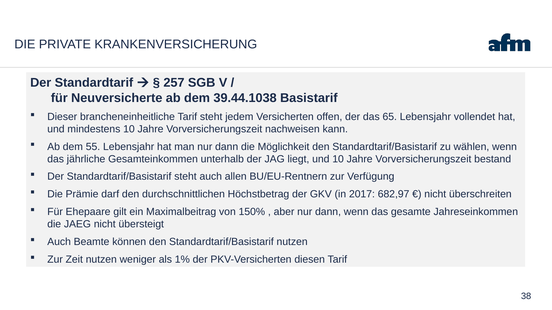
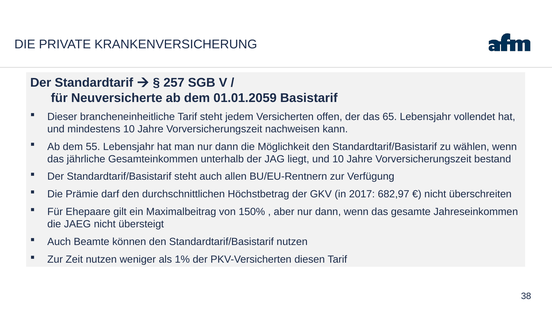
39.44.1038: 39.44.1038 -> 01.01.2059
